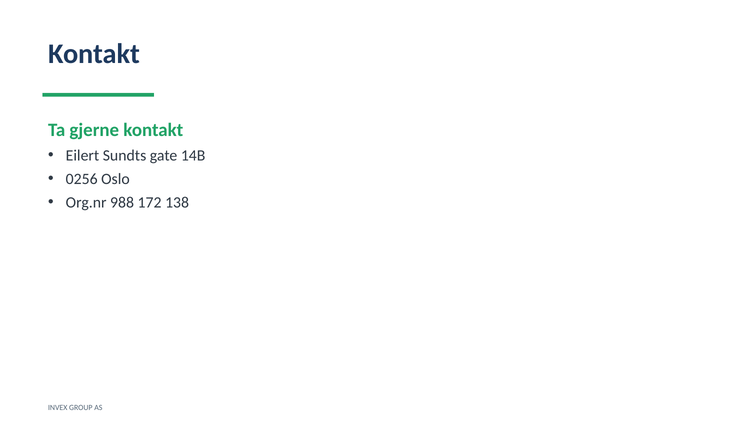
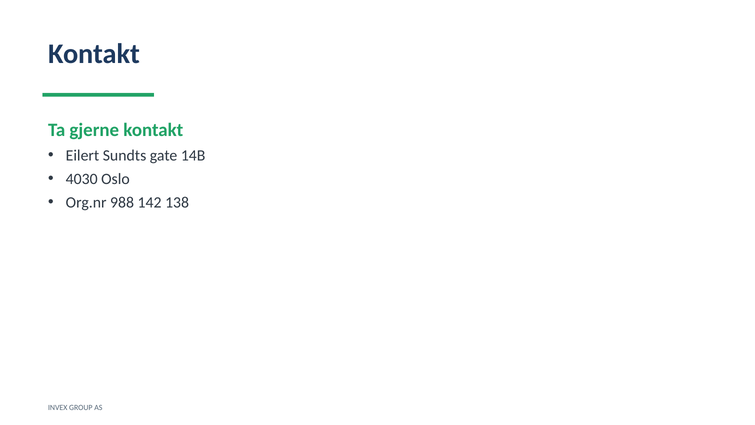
0256: 0256 -> 4030
172: 172 -> 142
